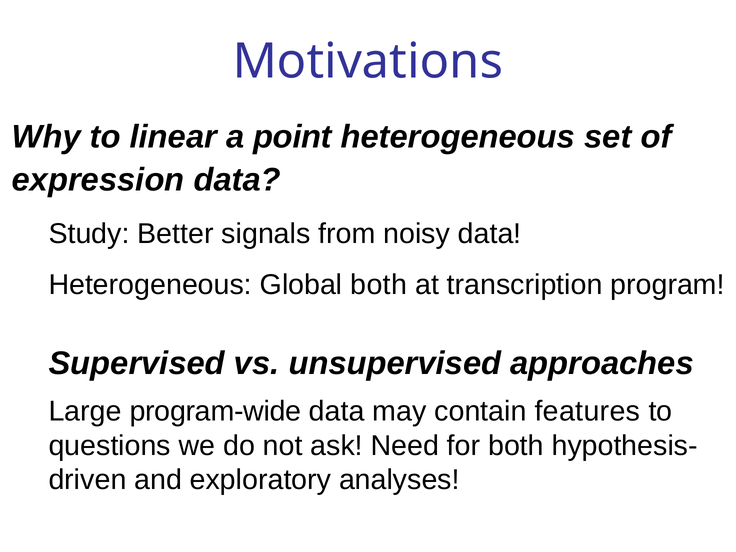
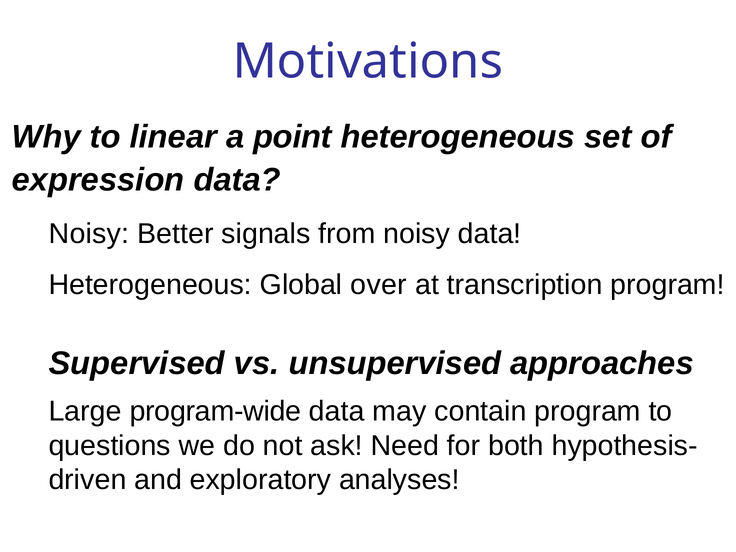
Study at (89, 234): Study -> Noisy
Global both: both -> over
contain features: features -> program
